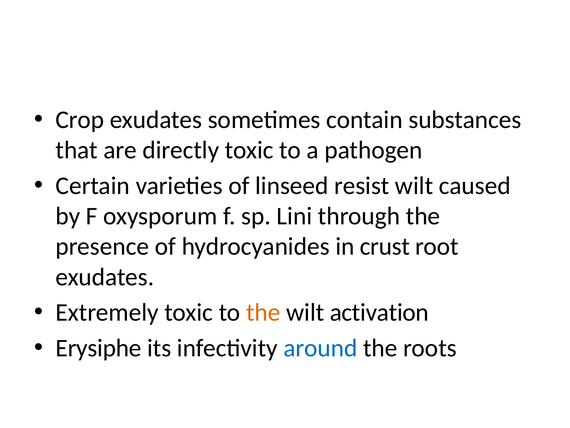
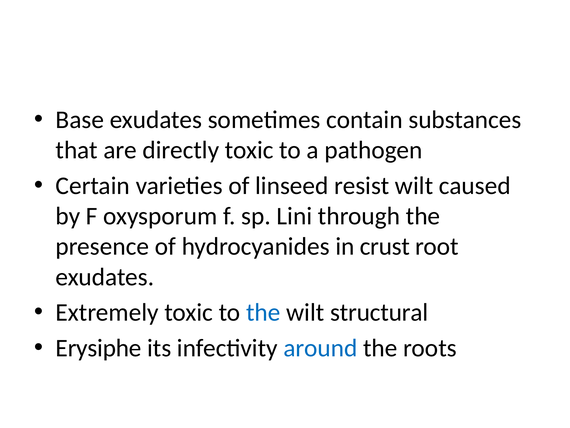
Crop: Crop -> Base
the at (263, 312) colour: orange -> blue
activation: activation -> structural
